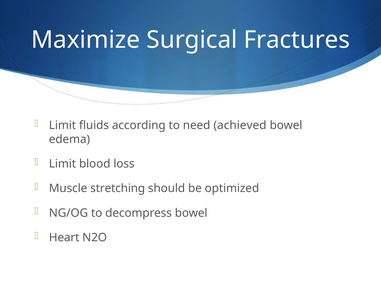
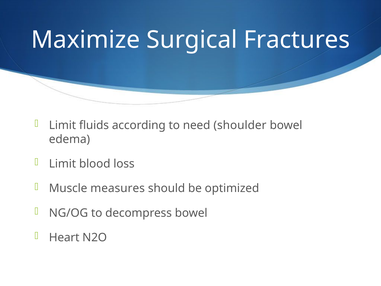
achieved: achieved -> shoulder
stretching: stretching -> measures
